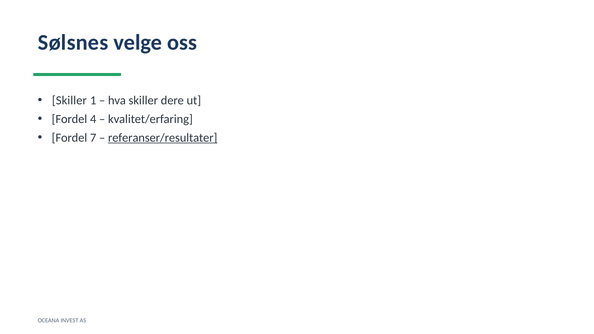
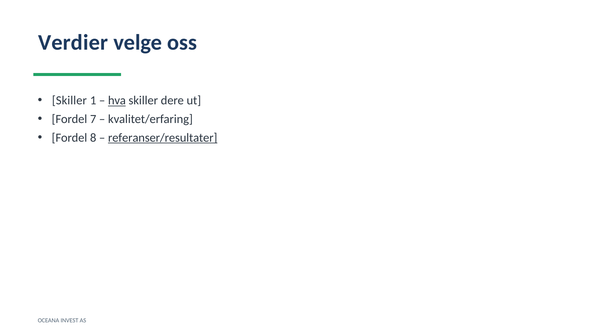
Sølsnes: Sølsnes -> Verdier
hva underline: none -> present
4: 4 -> 7
7: 7 -> 8
